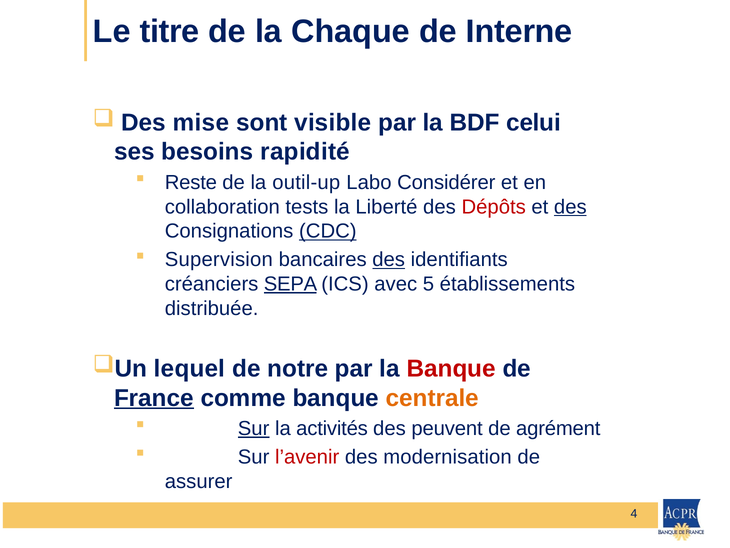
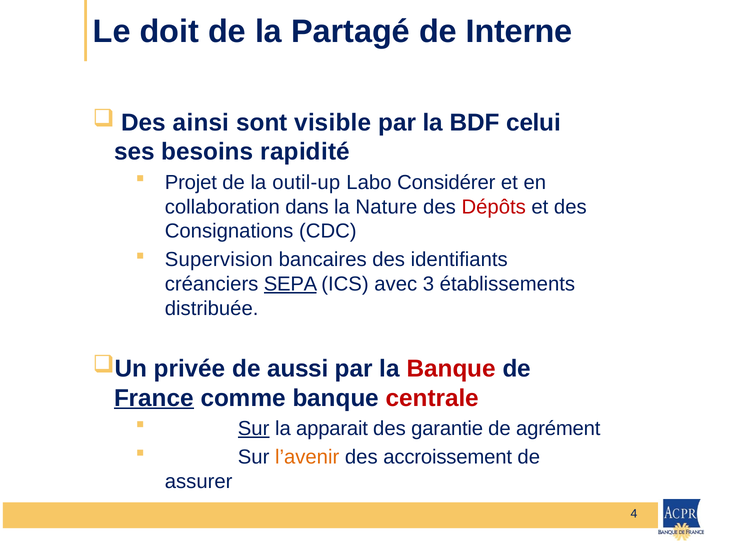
titre: titre -> doit
Chaque: Chaque -> Partagé
mise: mise -> ainsi
Reste: Reste -> Projet
tests: tests -> dans
Liberté: Liberté -> Nature
des at (570, 207) underline: present -> none
CDC underline: present -> none
des at (389, 259) underline: present -> none
5: 5 -> 3
lequel: lequel -> privée
notre: notre -> aussi
centrale colour: orange -> red
activités: activités -> apparait
peuvent: peuvent -> garantie
l’avenir colour: red -> orange
modernisation: modernisation -> accroissement
